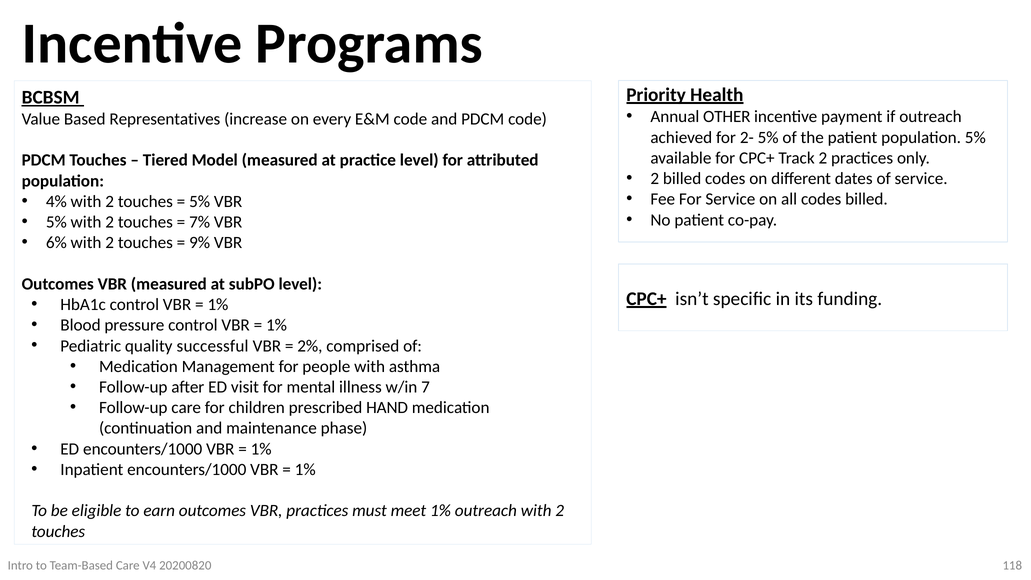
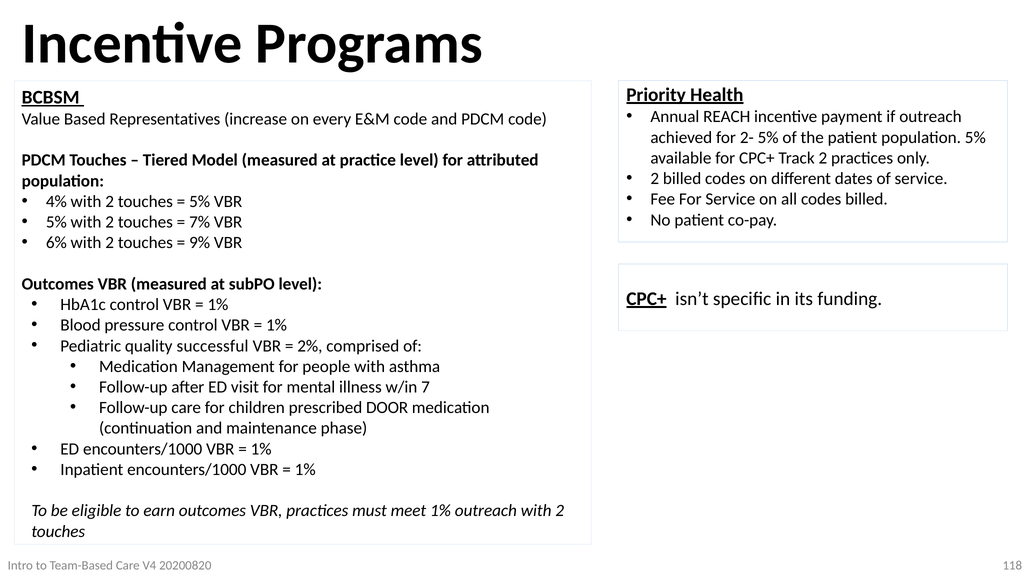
OTHER: OTHER -> REACH
HAND: HAND -> DOOR
